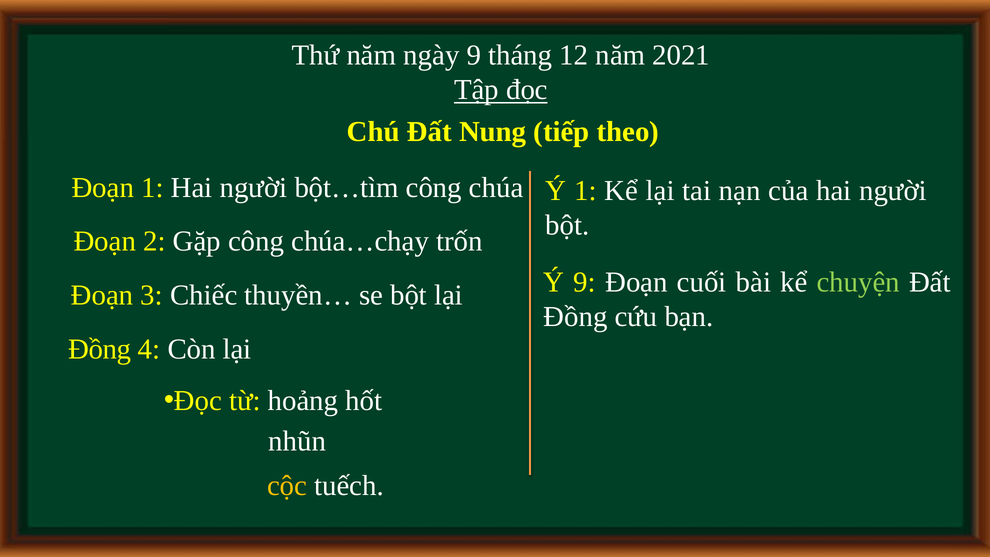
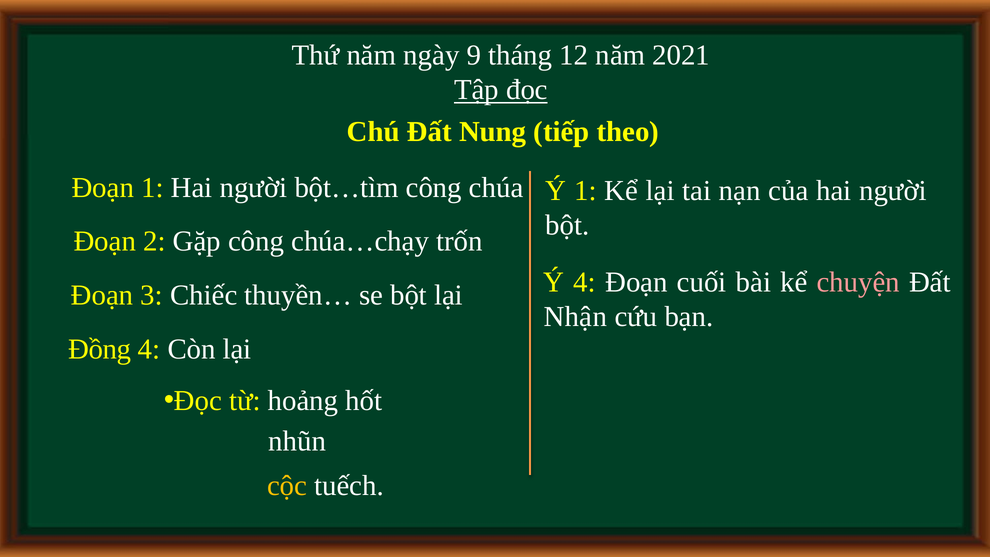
Ý 9: 9 -> 4
chuyện colour: light green -> pink
Đồng at (575, 317): Đồng -> Nhận
